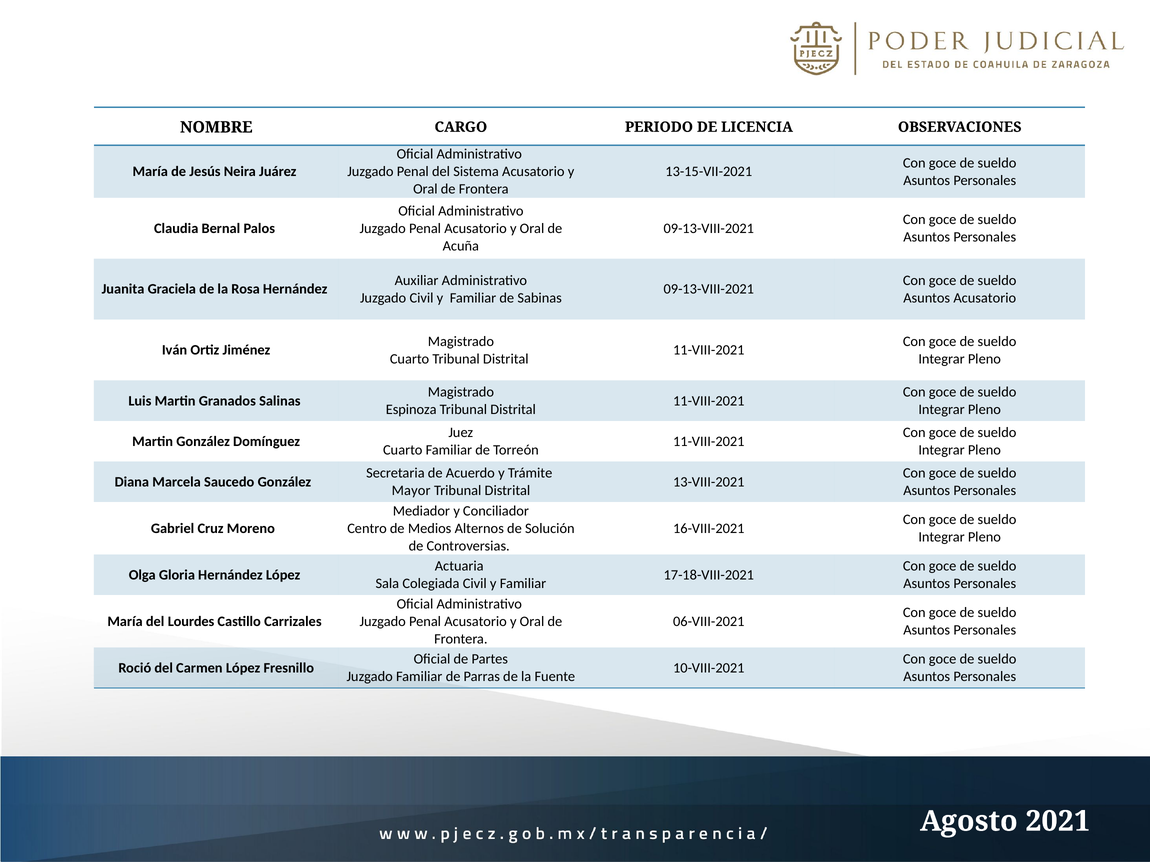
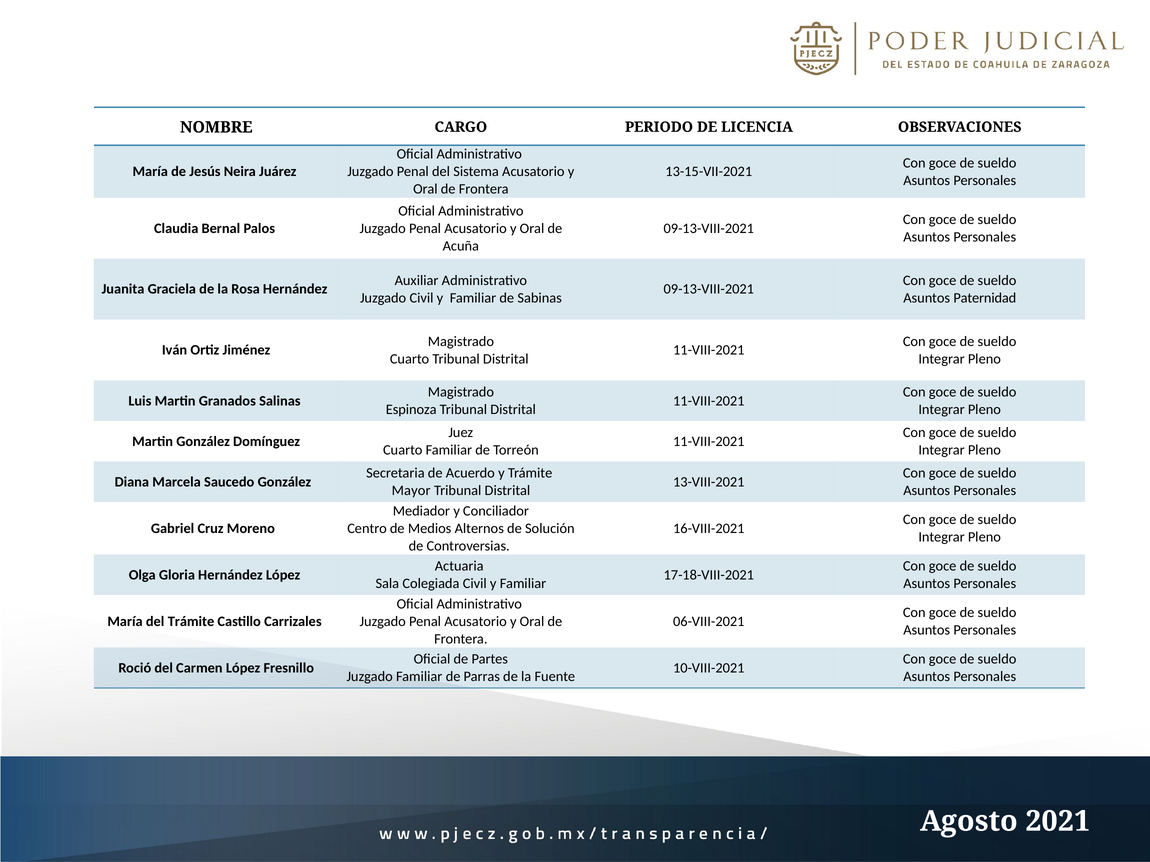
Asuntos Acusatorio: Acusatorio -> Paternidad
del Lourdes: Lourdes -> Trámite
